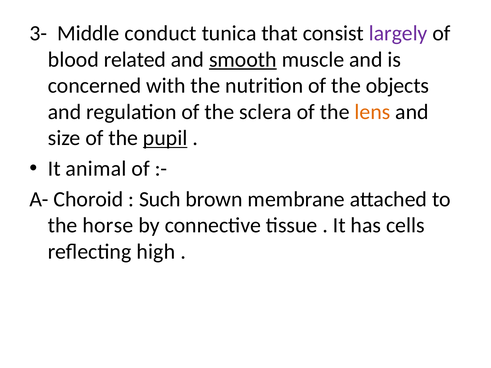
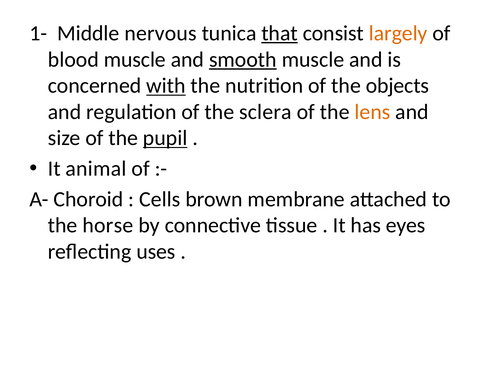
3-: 3- -> 1-
conduct: conduct -> nervous
that underline: none -> present
largely colour: purple -> orange
blood related: related -> muscle
with underline: none -> present
Such: Such -> Cells
cells: cells -> eyes
high: high -> uses
